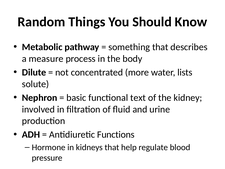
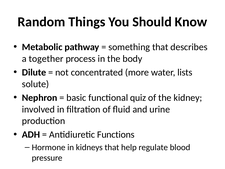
measure: measure -> together
text: text -> quiz
